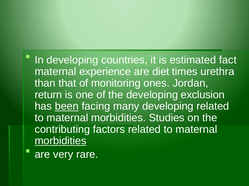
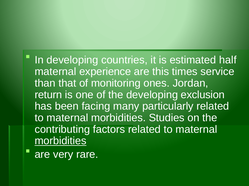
fact: fact -> half
diet: diet -> this
urethra: urethra -> service
been underline: present -> none
many developing: developing -> particularly
